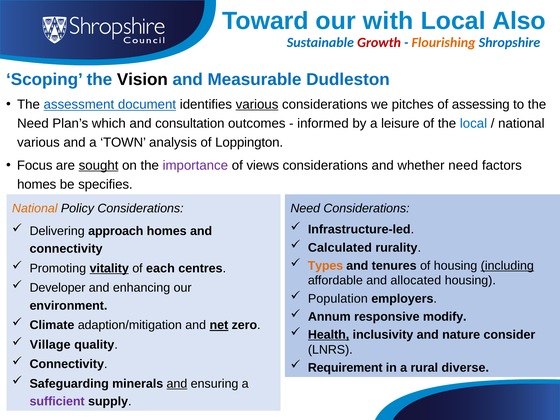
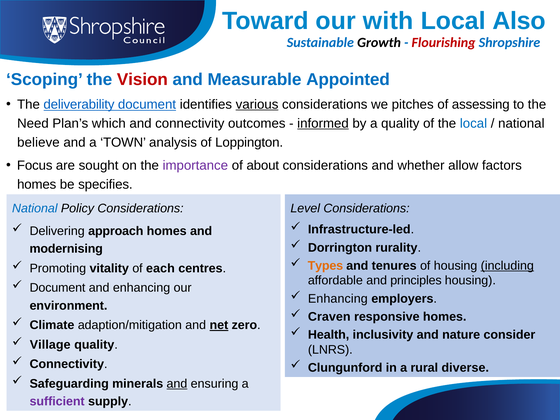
Growth colour: red -> black
Flourishing colour: orange -> red
Vision colour: black -> red
Dudleston: Dudleston -> Appointed
assessment: assessment -> deliverability
and consultation: consultation -> connectivity
informed underline: none -> present
a leisure: leisure -> quality
various at (38, 142): various -> believe
sought underline: present -> none
views: views -> about
whether need: need -> allow
National at (35, 208) colour: orange -> blue
Need at (305, 208): Need -> Level
Calculated: Calculated -> Dorrington
connectivity at (66, 249): connectivity -> modernising
vitality underline: present -> none
allocated: allocated -> principles
Developer at (58, 288): Developer -> Document
Population at (338, 299): Population -> Enhancing
Annum: Annum -> Craven
responsive modify: modify -> homes
Health underline: present -> none
Requirement: Requirement -> Clungunford
